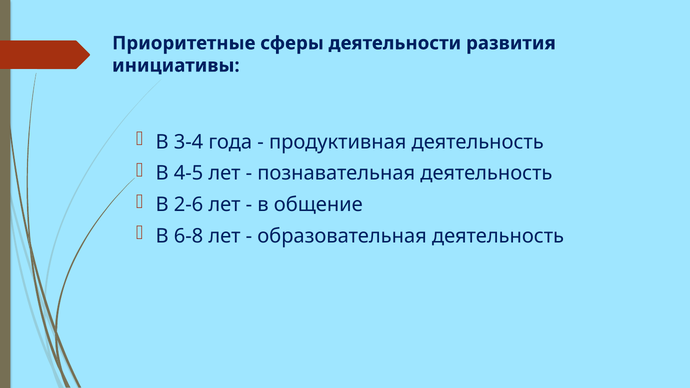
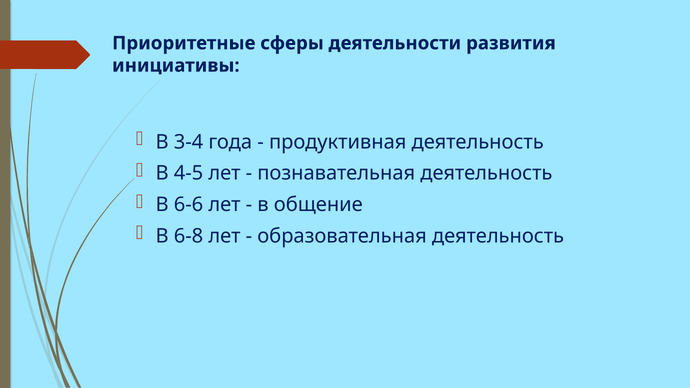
2-6: 2-6 -> 6-6
